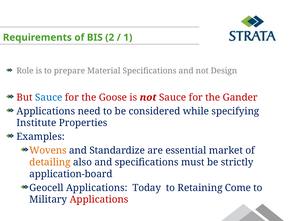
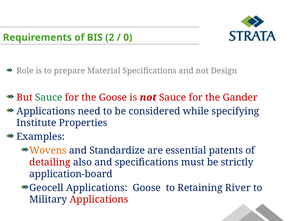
1: 1 -> 0
Sauce at (49, 98) colour: blue -> green
market: market -> patents
detailing colour: orange -> red
Applications Today: Today -> Goose
Come: Come -> River
